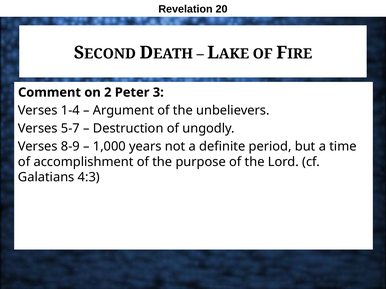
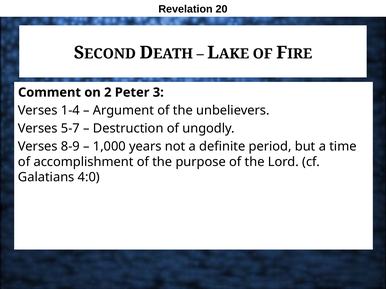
4:3: 4:3 -> 4:0
